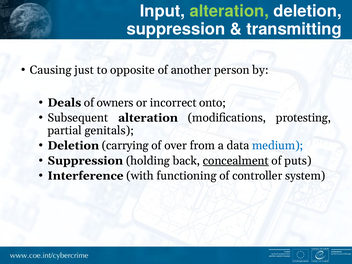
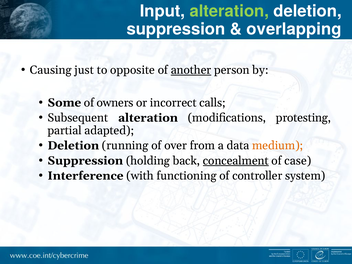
transmitting: transmitting -> overlapping
another underline: none -> present
Deals: Deals -> Some
onto: onto -> calls
genitals: genitals -> adapted
carrying: carrying -> running
medium colour: blue -> orange
puts: puts -> case
